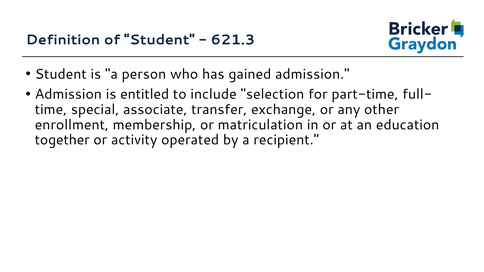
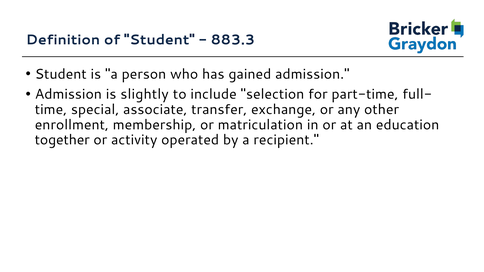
621.3: 621.3 -> 883.3
entitled: entitled -> slightly
